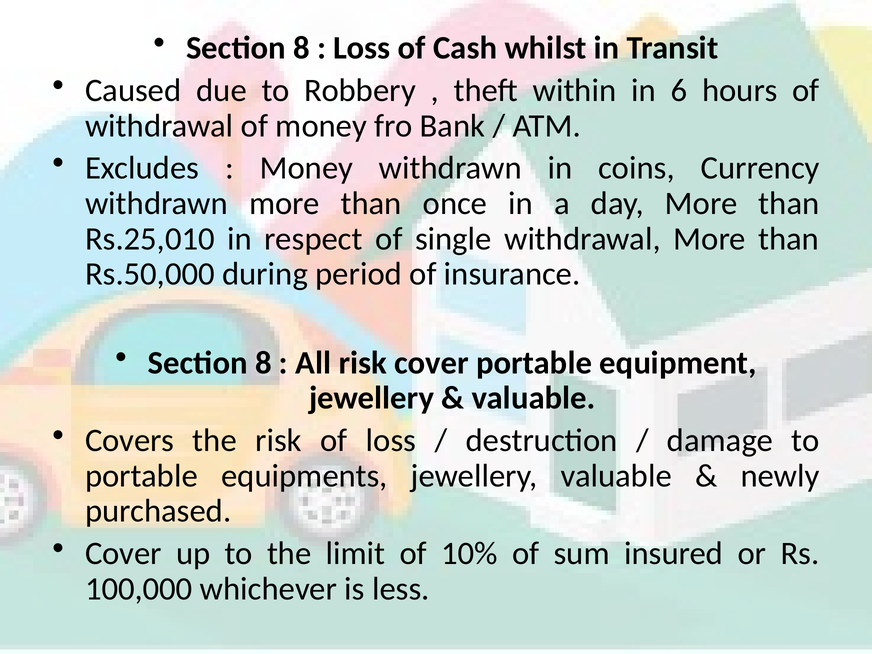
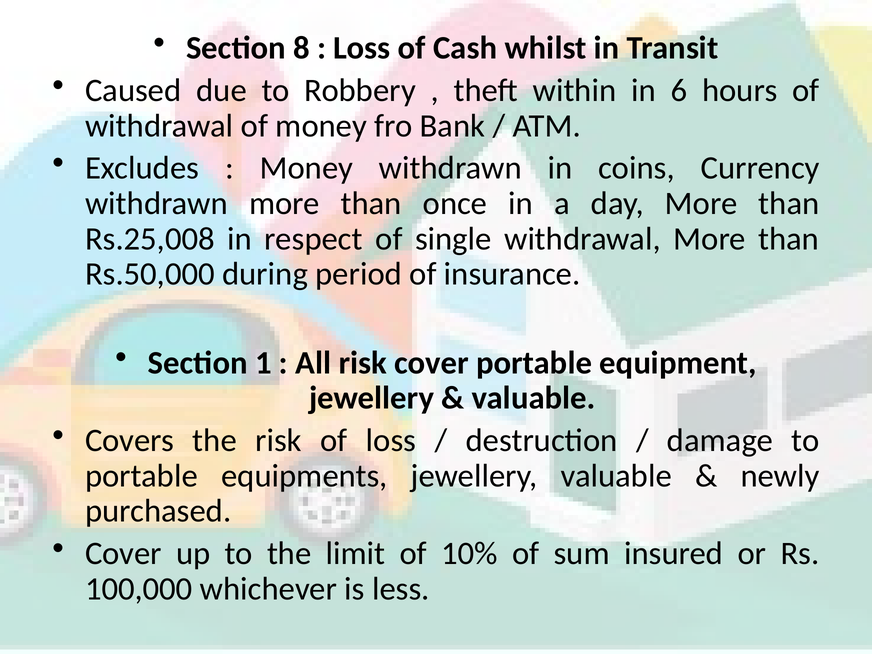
Rs.25,010: Rs.25,010 -> Rs.25,008
8 at (263, 363): 8 -> 1
